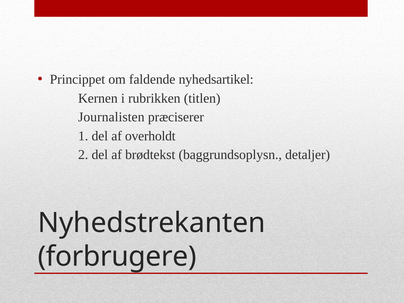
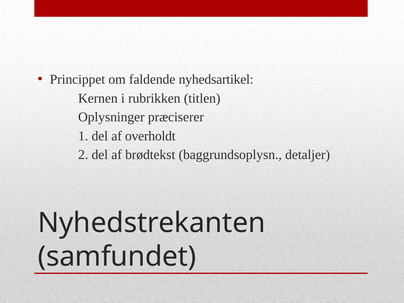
Journalisten: Journalisten -> Oplysninger
forbrugere: forbrugere -> samfundet
